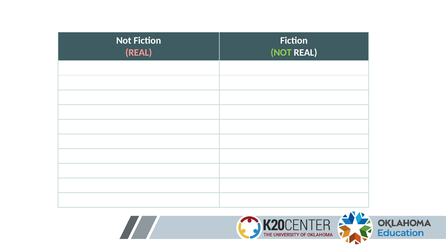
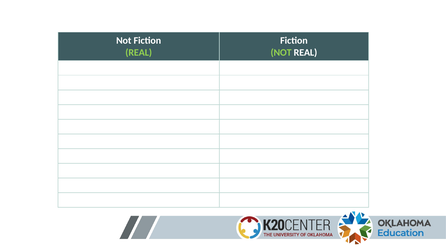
REAL at (139, 52) colour: pink -> light green
